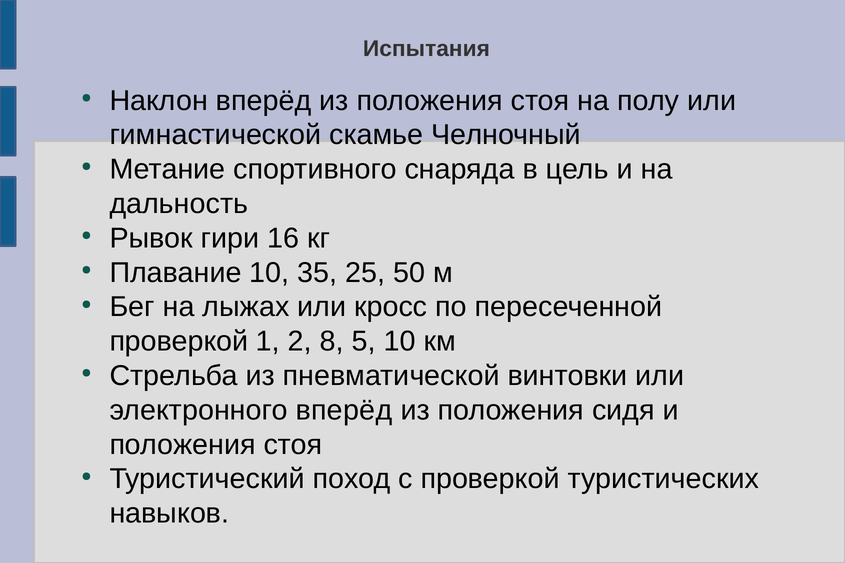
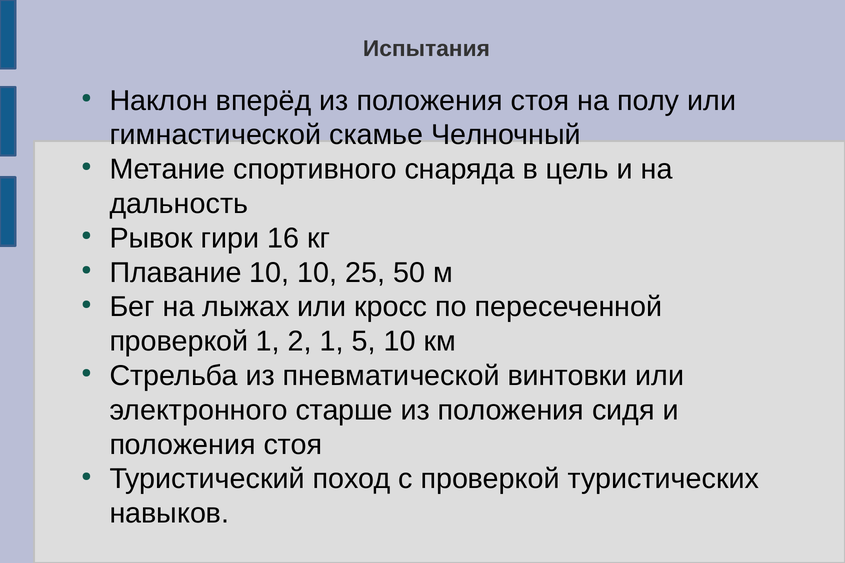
10 35: 35 -> 10
2 8: 8 -> 1
электронного вперёд: вперёд -> старше
